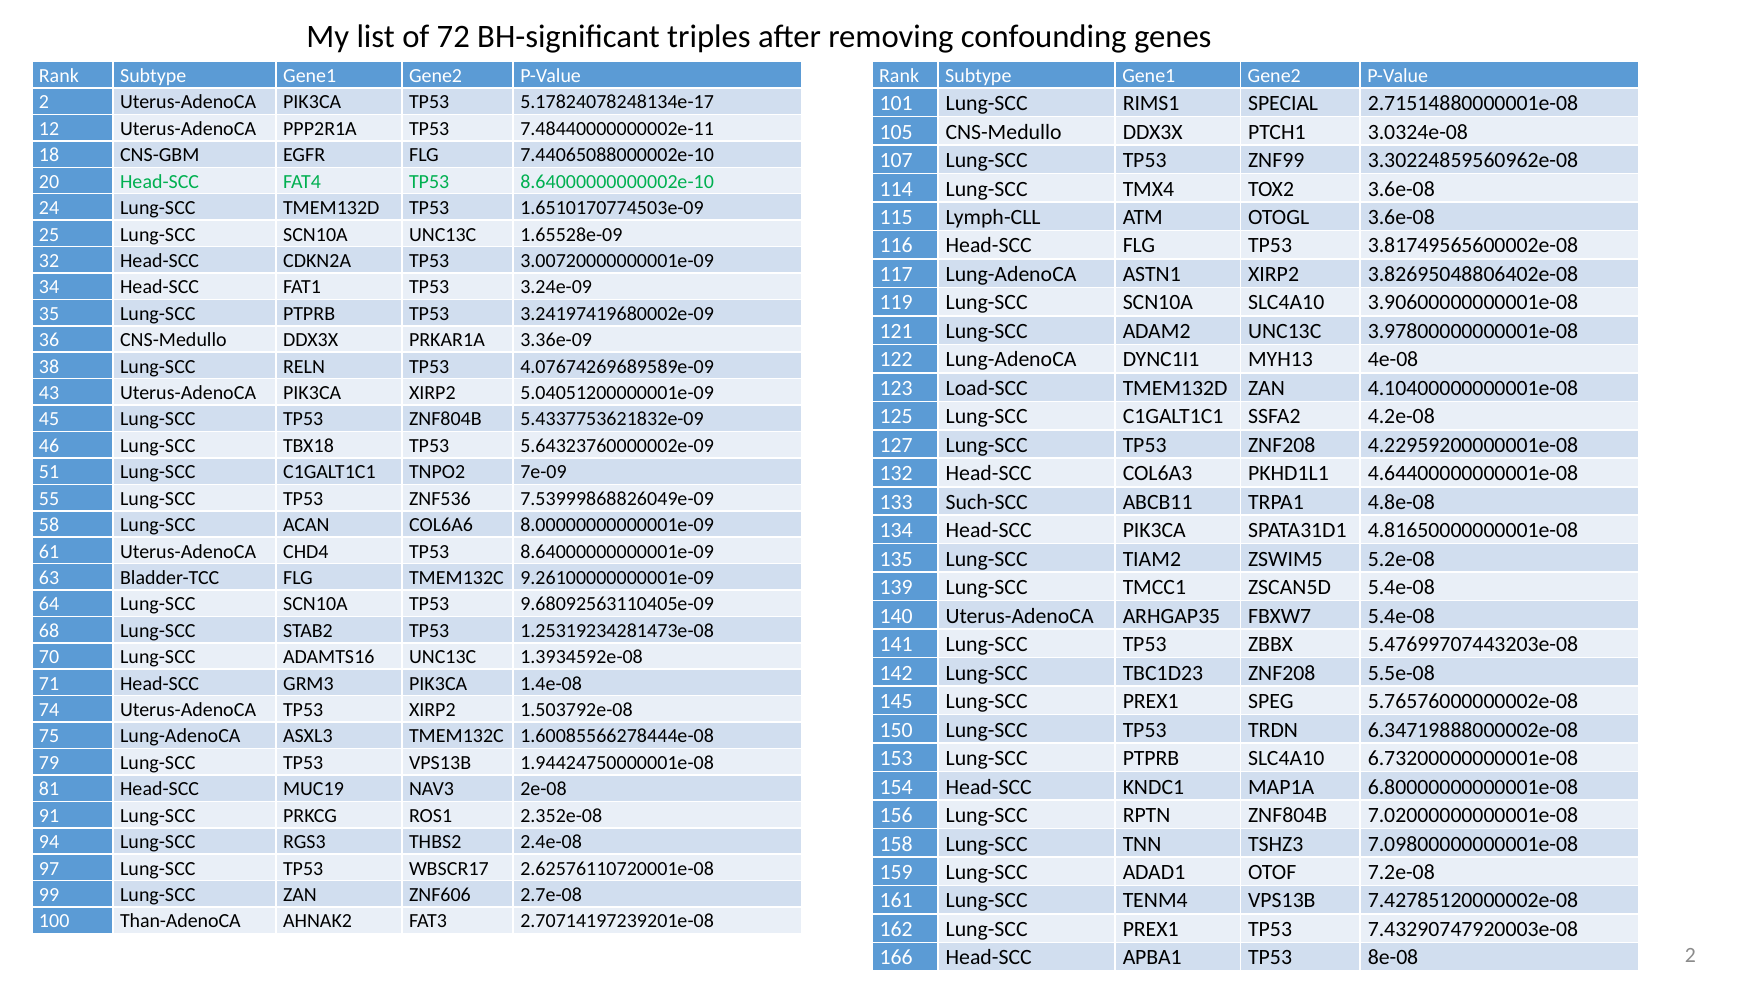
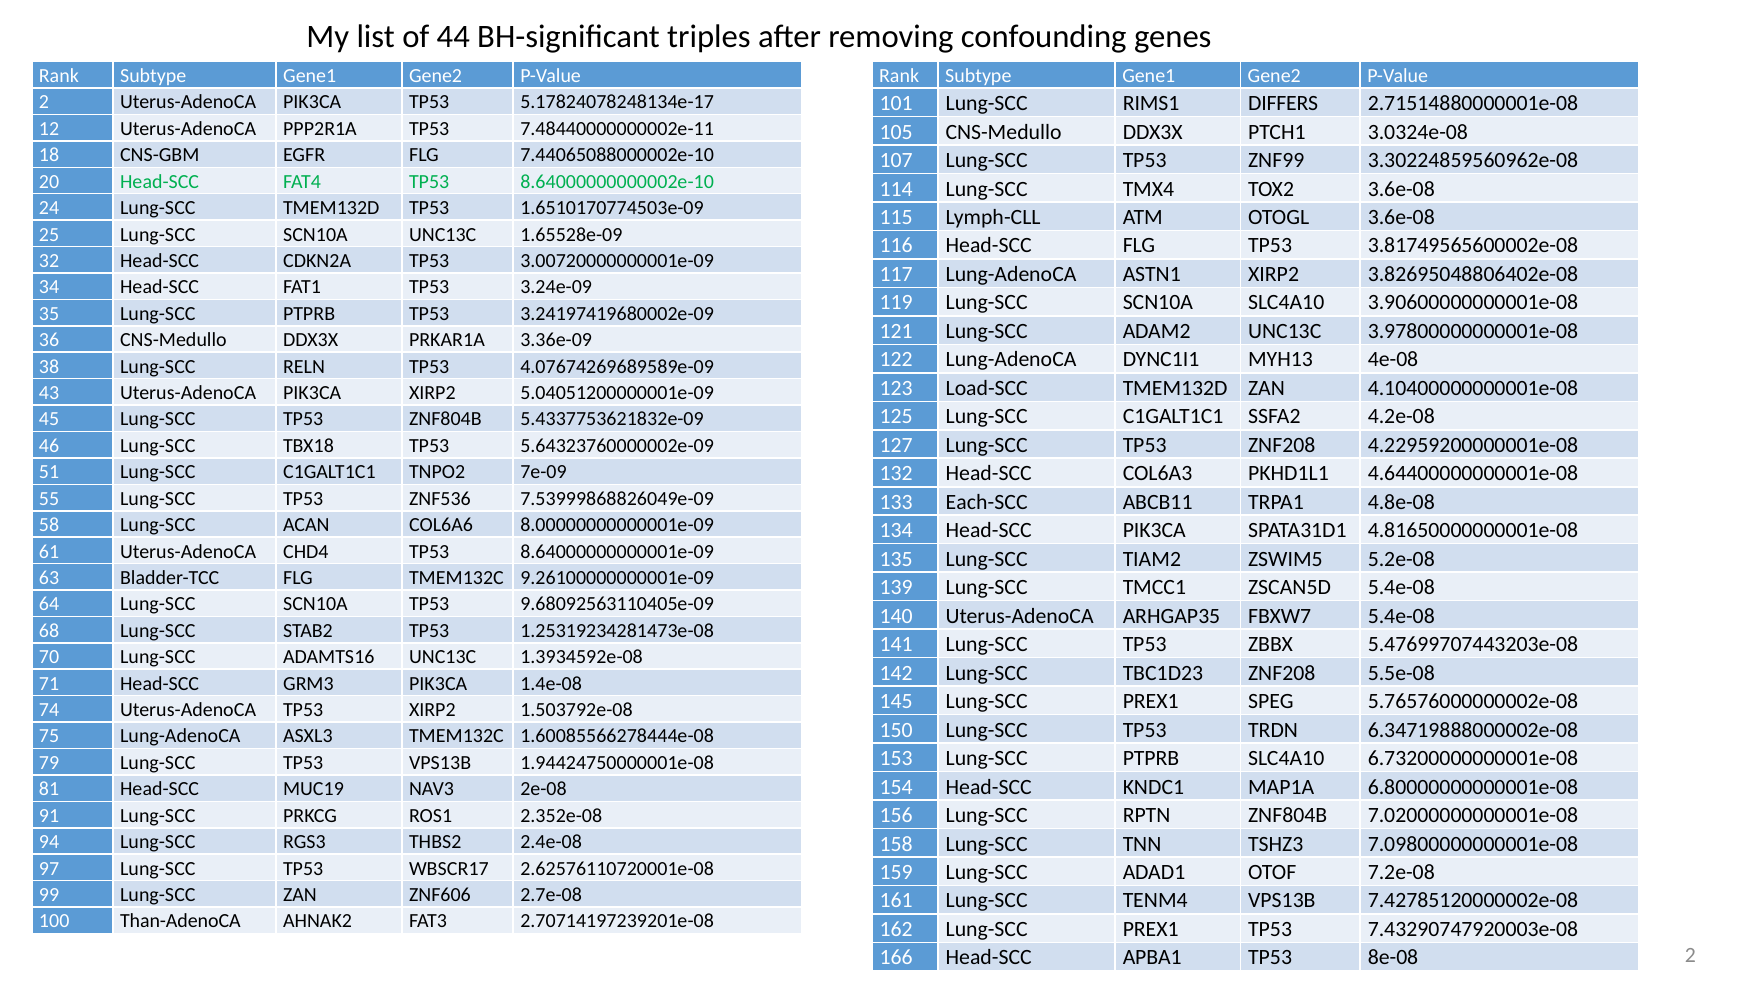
72: 72 -> 44
SPECIAL: SPECIAL -> DIFFERS
Such-SCC: Such-SCC -> Each-SCC
